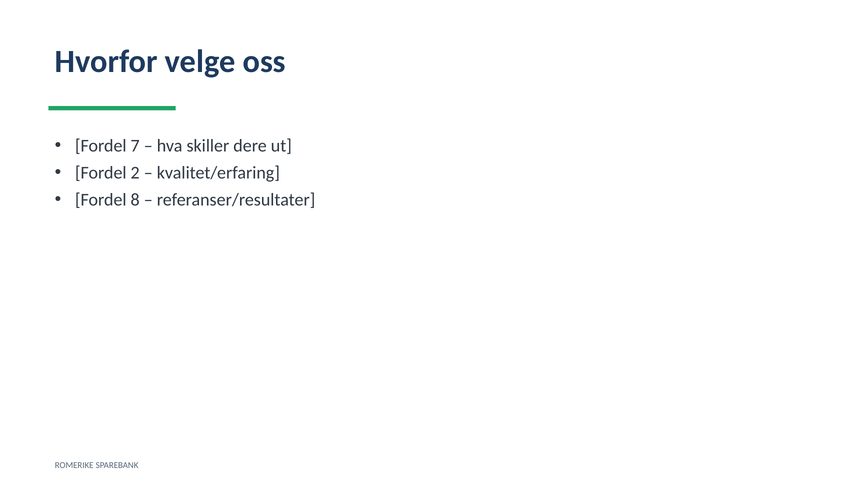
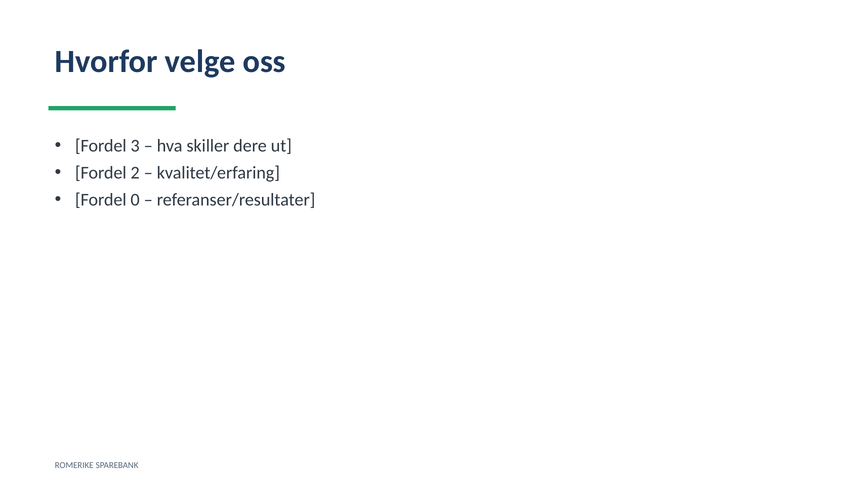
7: 7 -> 3
8: 8 -> 0
